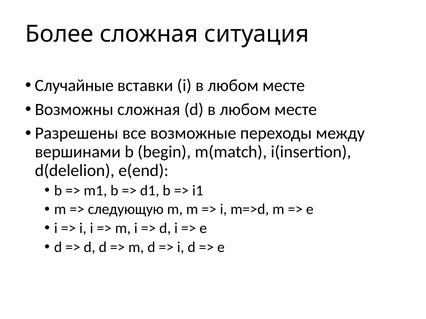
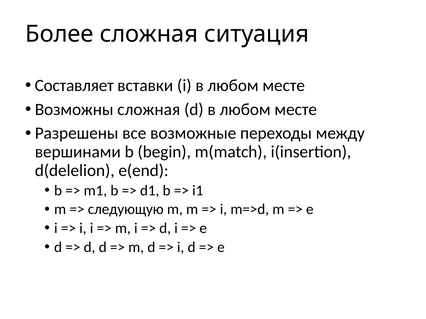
Случайные: Случайные -> Составляет
